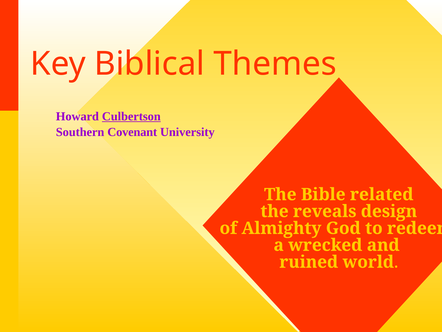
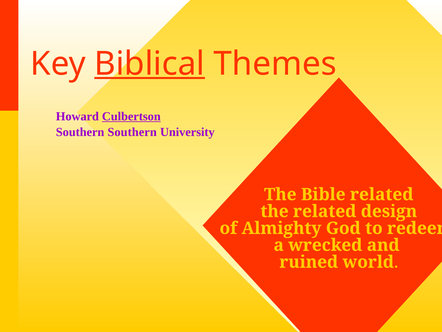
Biblical underline: none -> present
Southern Covenant: Covenant -> Southern
the reveals: reveals -> related
